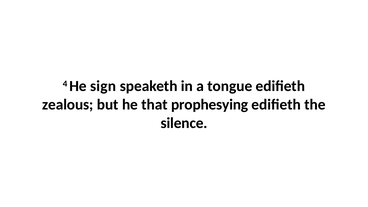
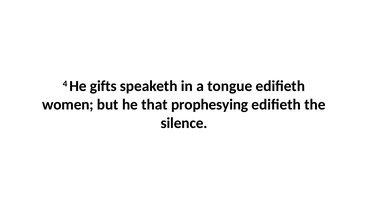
sign: sign -> gifts
zealous: zealous -> women
